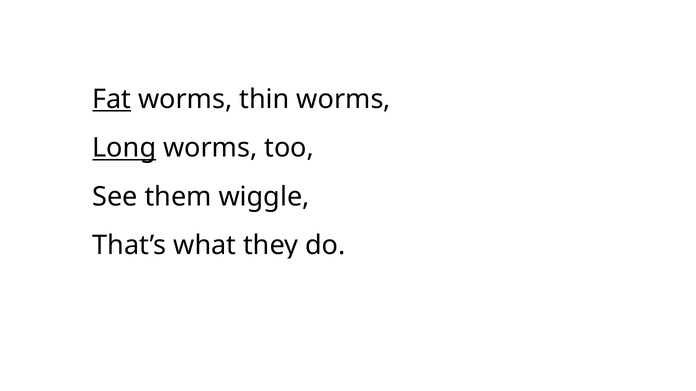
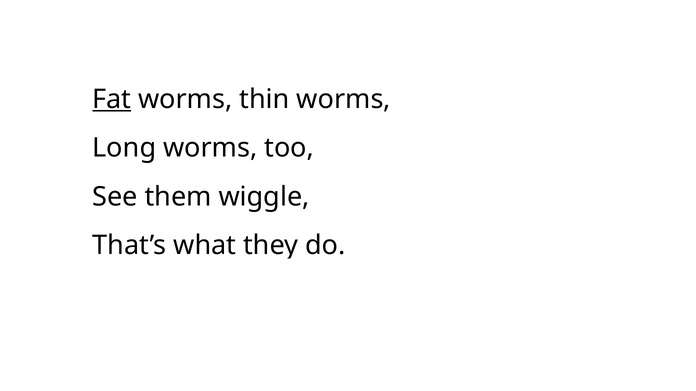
Long underline: present -> none
